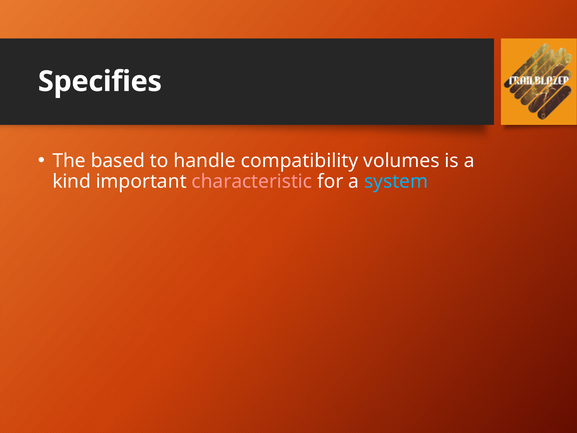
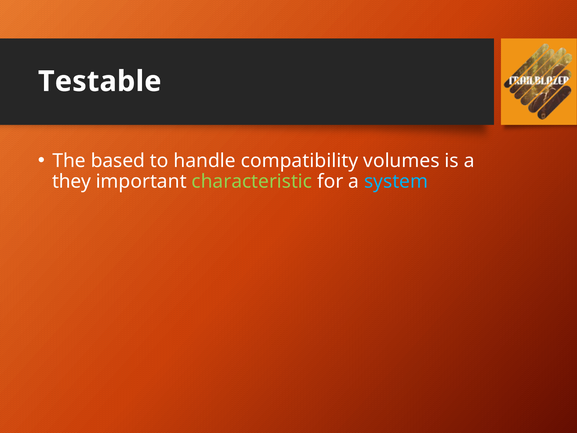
Specifies: Specifies -> Testable
kind: kind -> they
characteristic colour: pink -> light green
